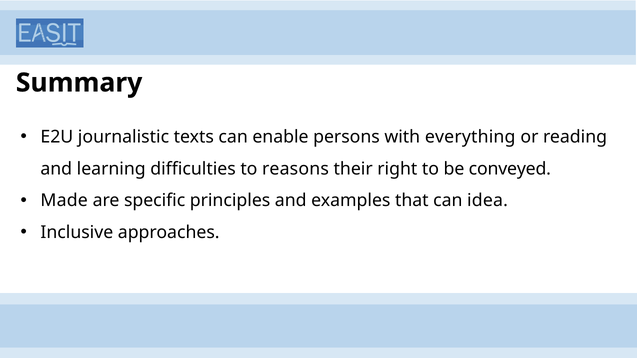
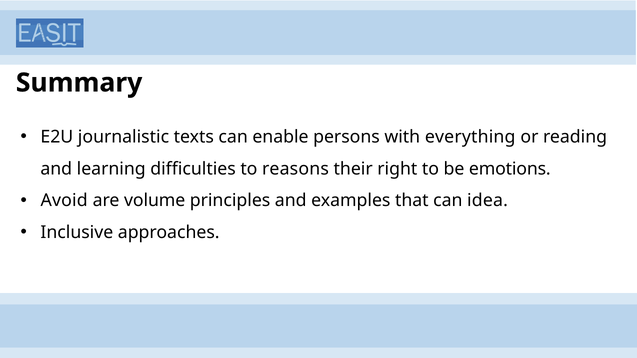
conveyed: conveyed -> emotions
Made: Made -> Avoid
specific: specific -> volume
